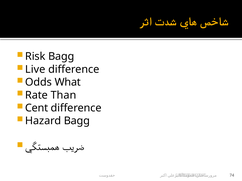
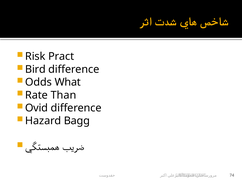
Risk Bagg: Bagg -> Pract
Live: Live -> Bird
Cent: Cent -> Ovid
